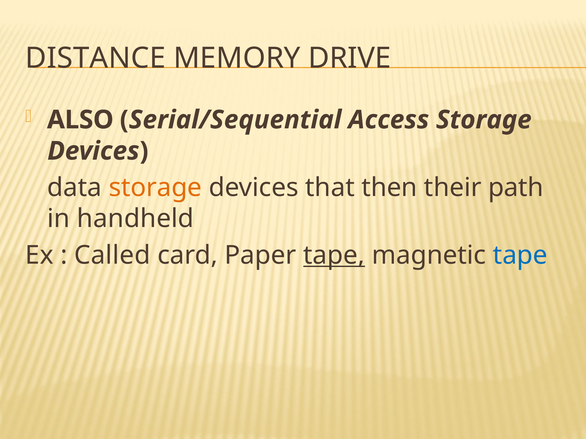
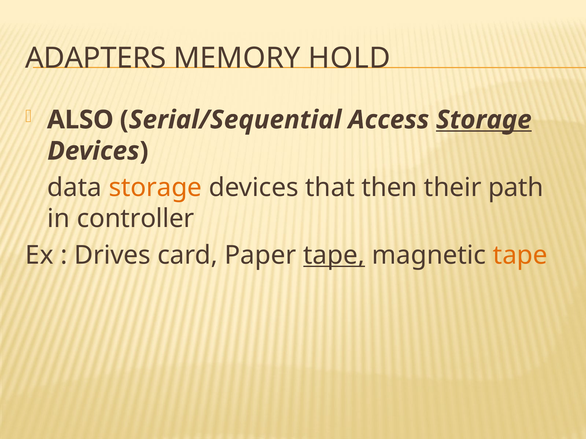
DISTANCE: DISTANCE -> ADAPTERS
DRIVE: DRIVE -> HOLD
Storage at (484, 120) underline: none -> present
handheld: handheld -> controller
Called: Called -> Drives
tape at (520, 255) colour: blue -> orange
